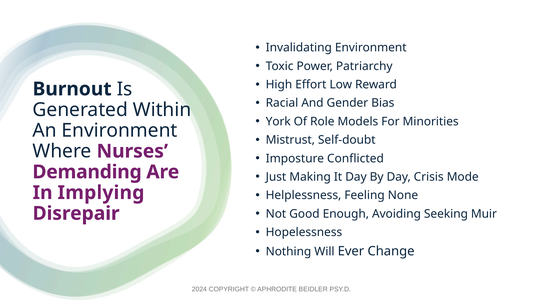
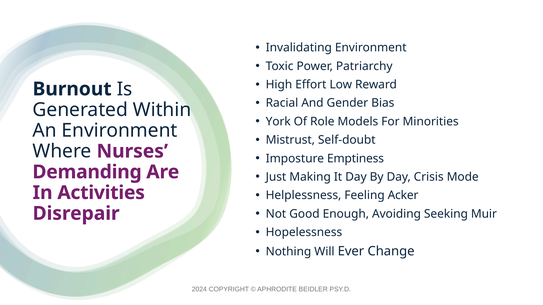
Conflicted: Conflicted -> Emptiness
None: None -> Acker
Implying: Implying -> Activities
